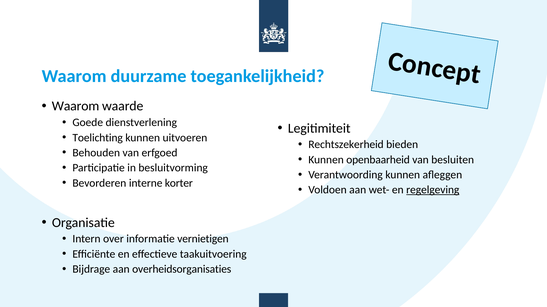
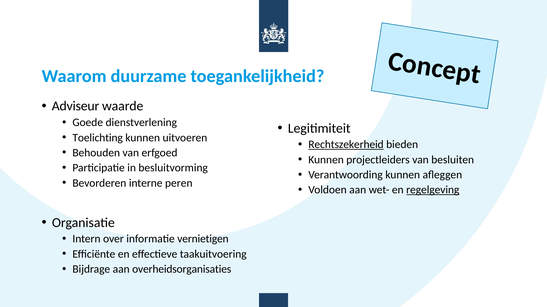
Waarom at (76, 106): Waarom -> Adviseur
Rechtszekerheid underline: none -> present
openbaarheid: openbaarheid -> projectleiders
korter: korter -> peren
